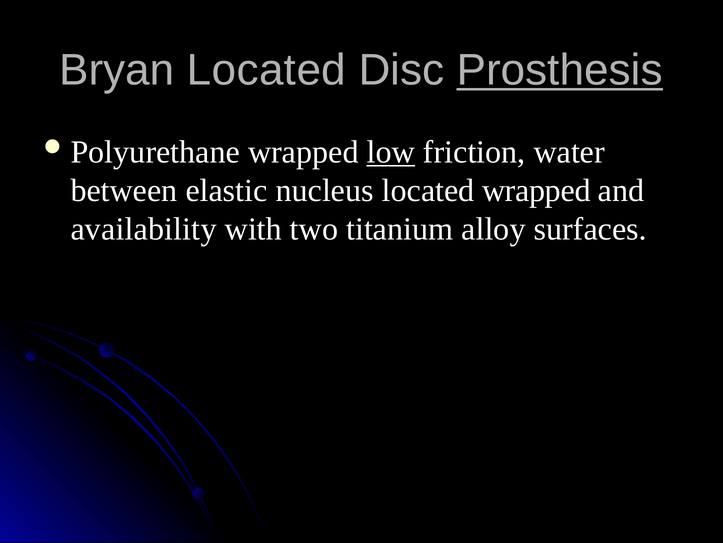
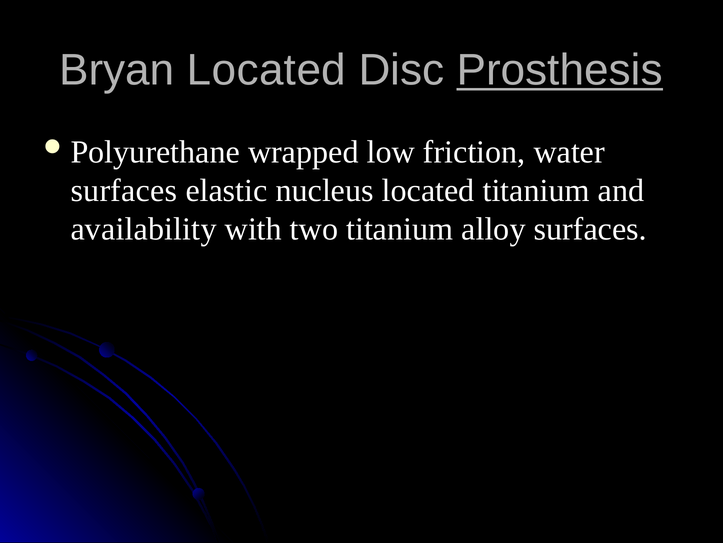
low underline: present -> none
between at (124, 190): between -> surfaces
located wrapped: wrapped -> titanium
